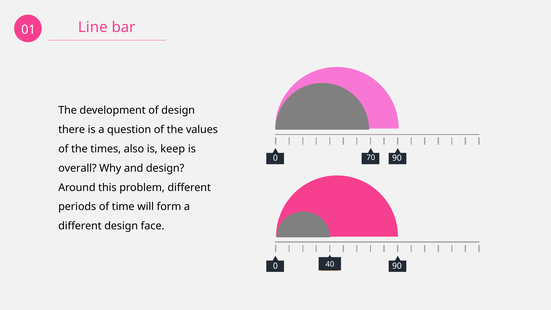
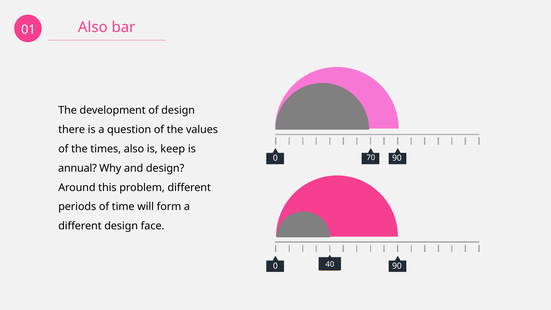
01 Line: Line -> Also
overall: overall -> annual
